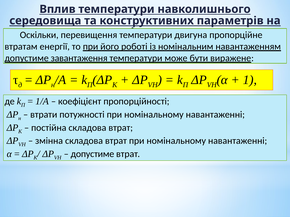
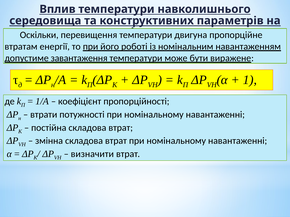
допустиме at (92, 154): допустиме -> визначити
